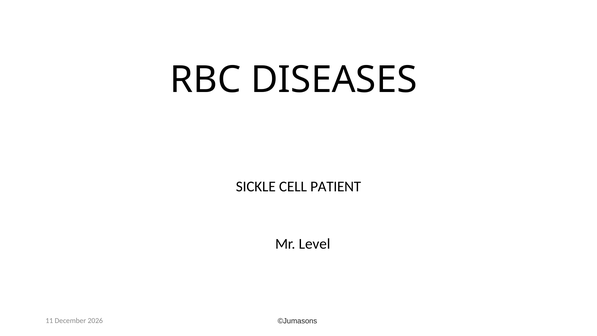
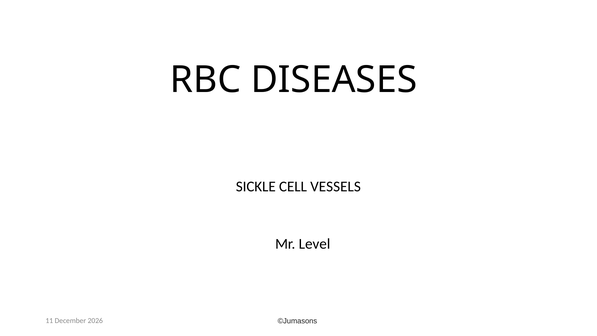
PATIENT: PATIENT -> VESSELS
